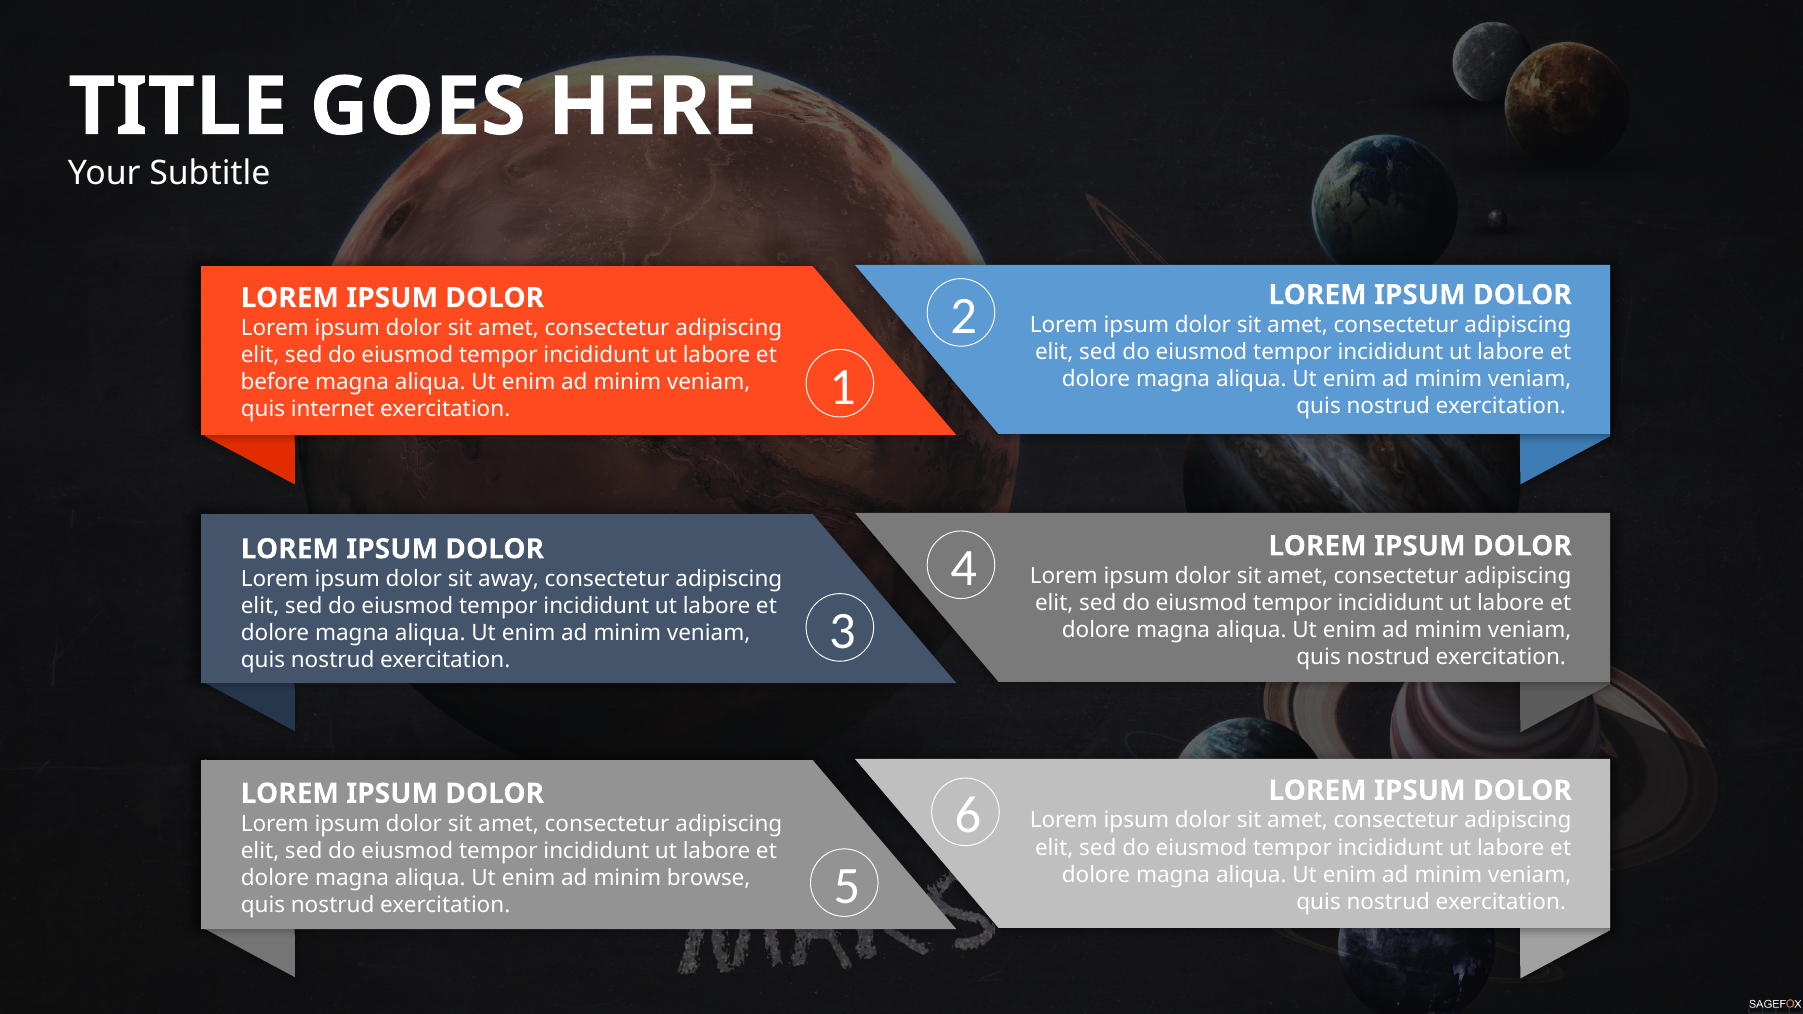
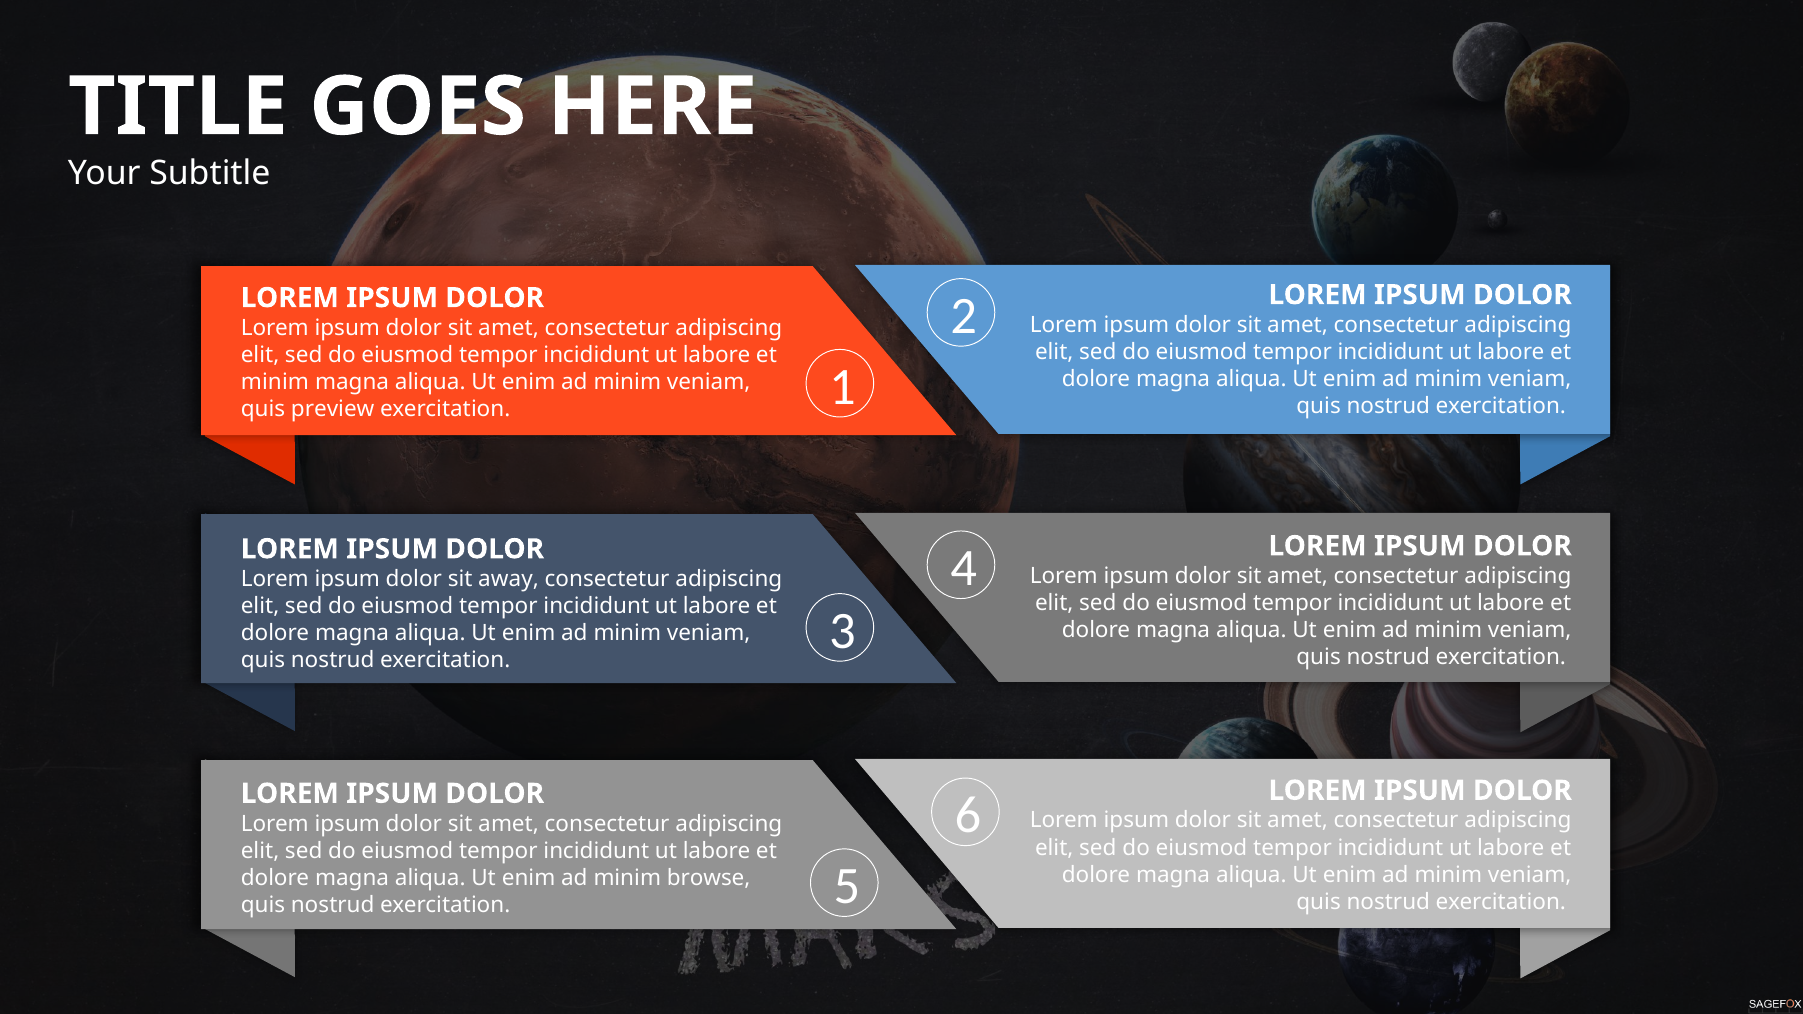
before at (275, 382): before -> minim
internet: internet -> preview
